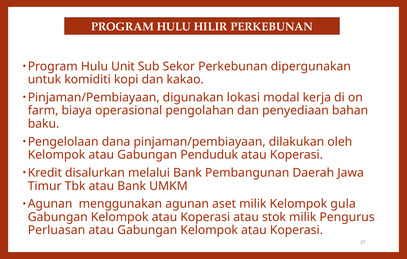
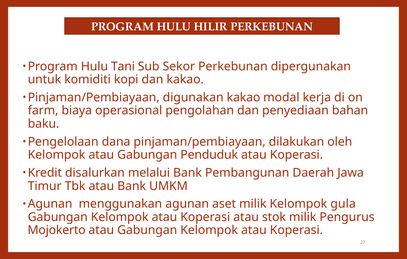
Unit: Unit -> Tani
digunakan lokasi: lokasi -> kakao
Perluasan: Perluasan -> Mojokerto
